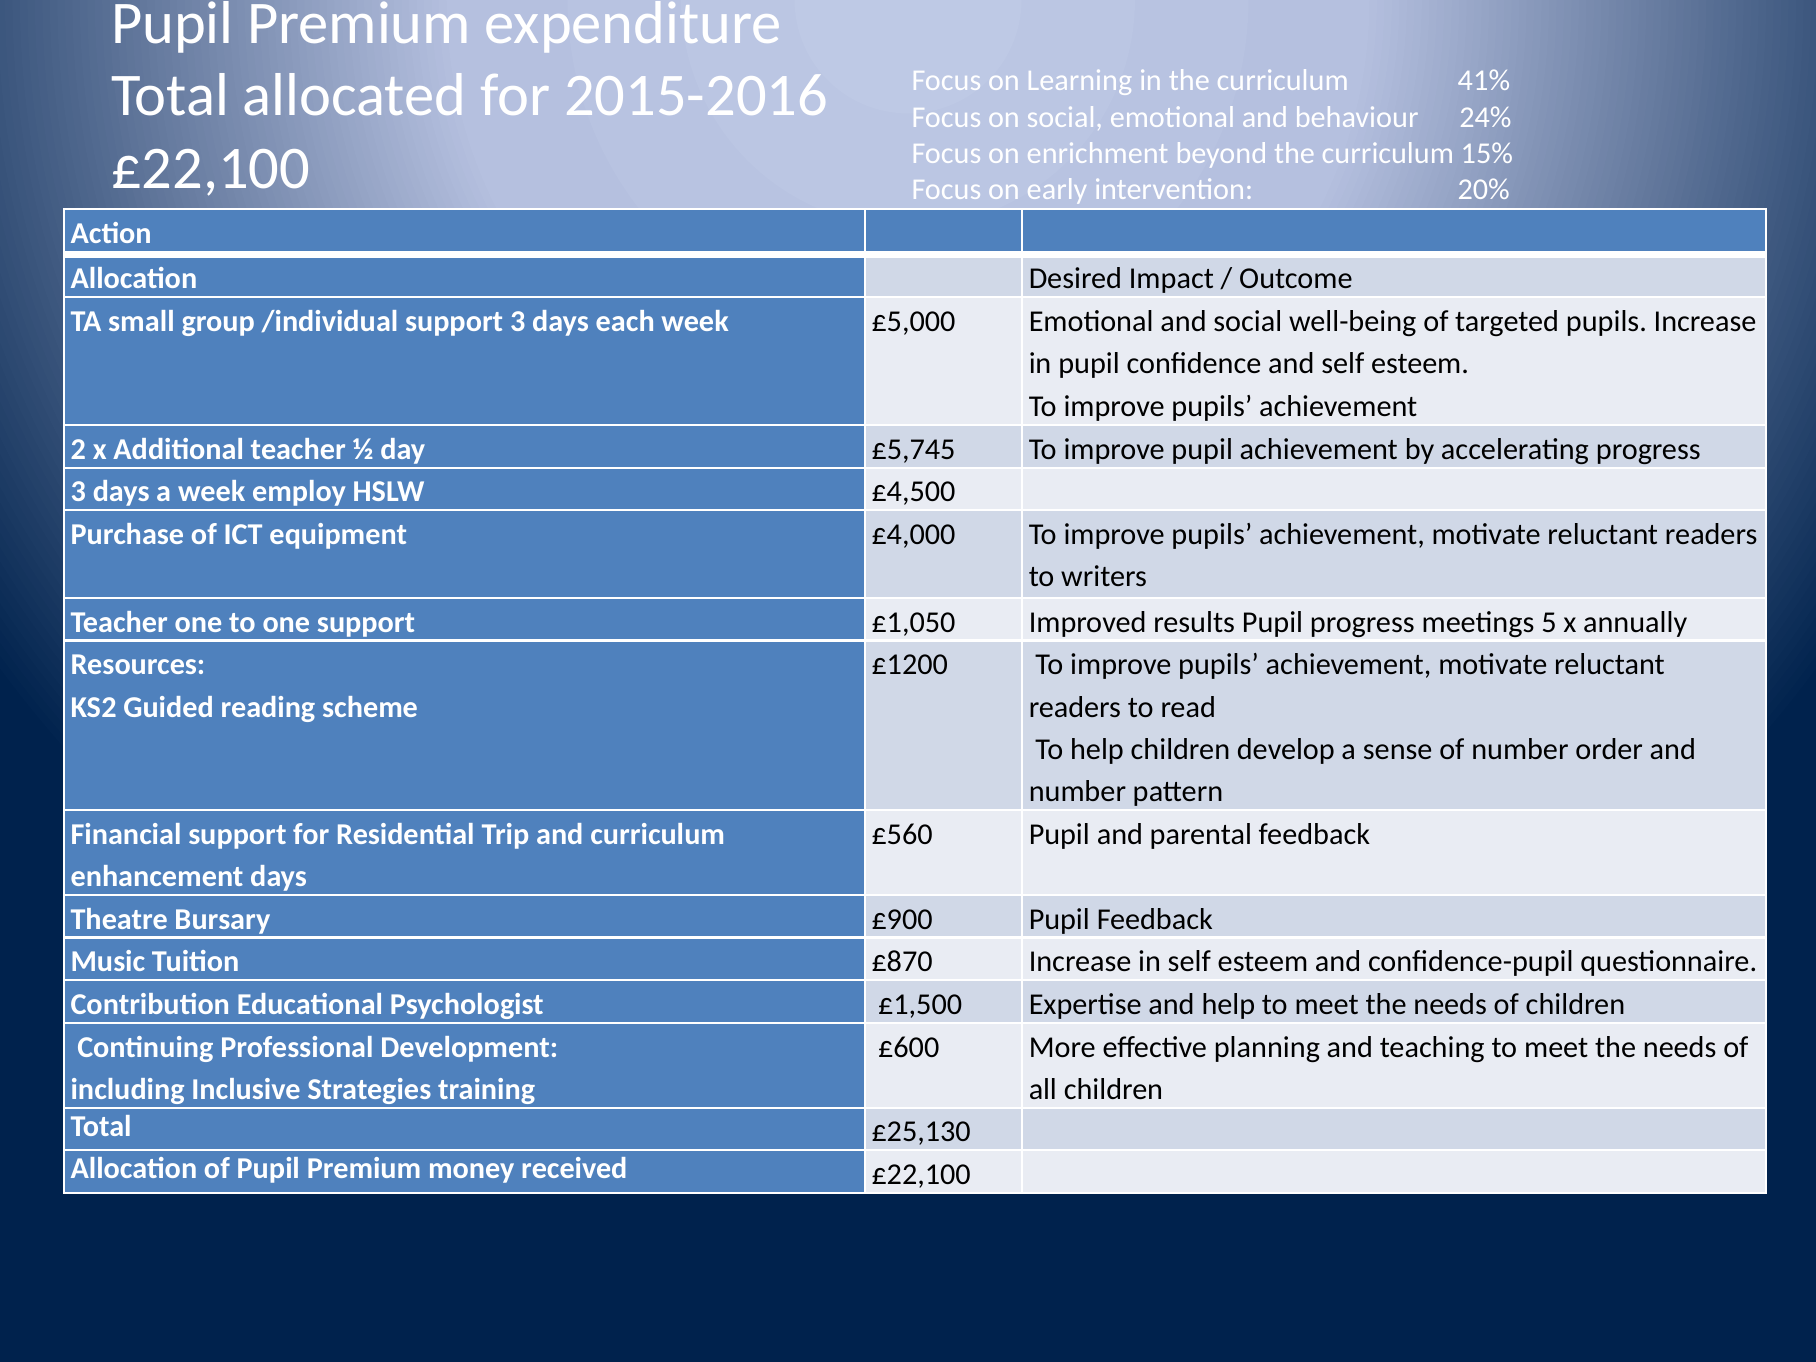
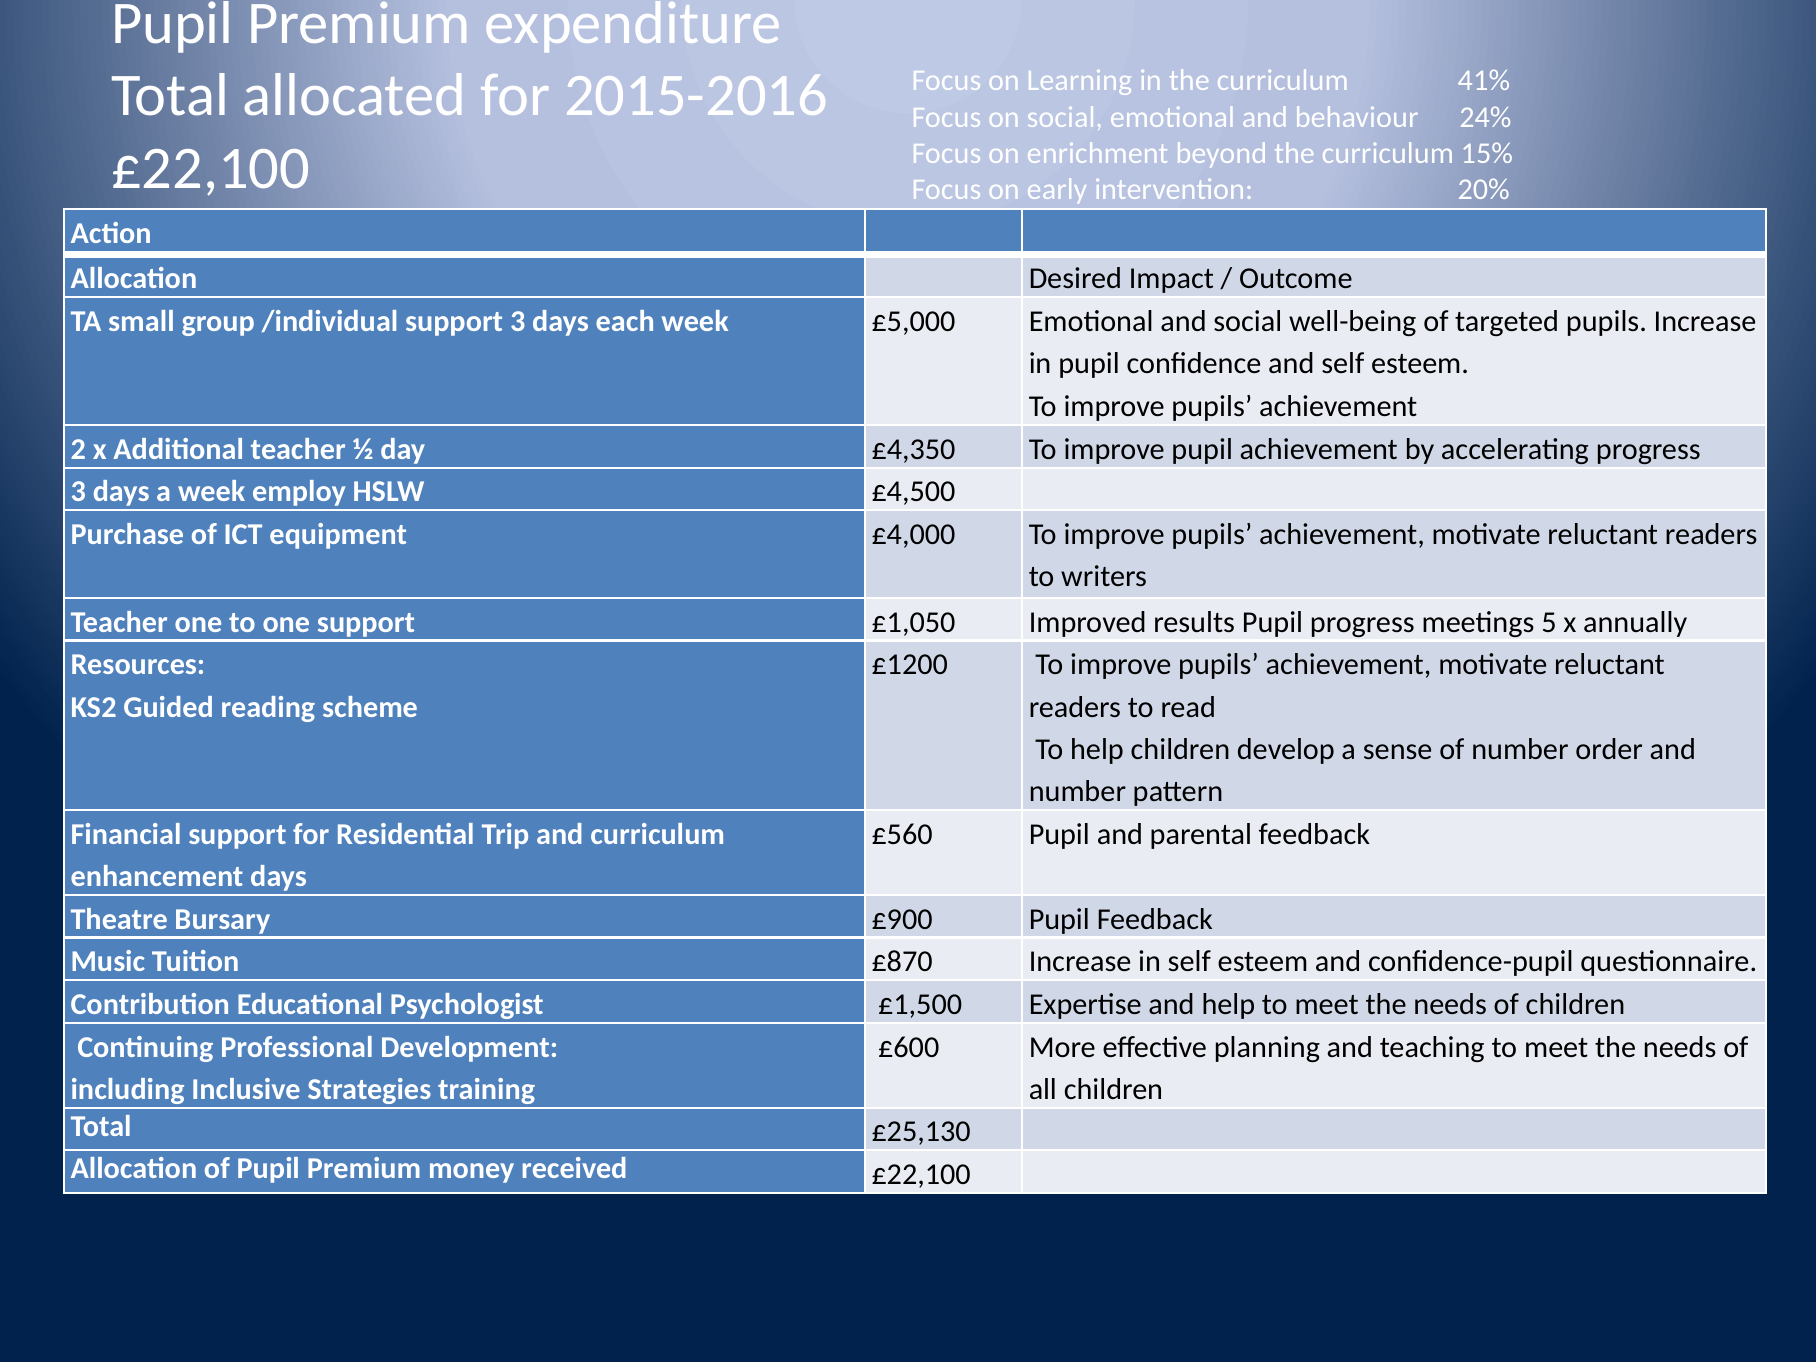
£5,745: £5,745 -> £4,350
